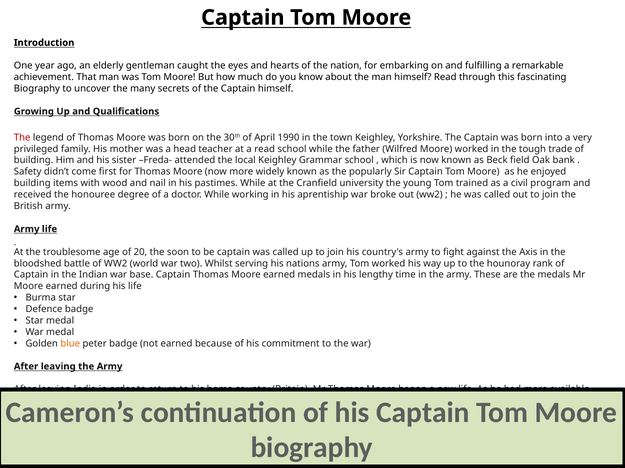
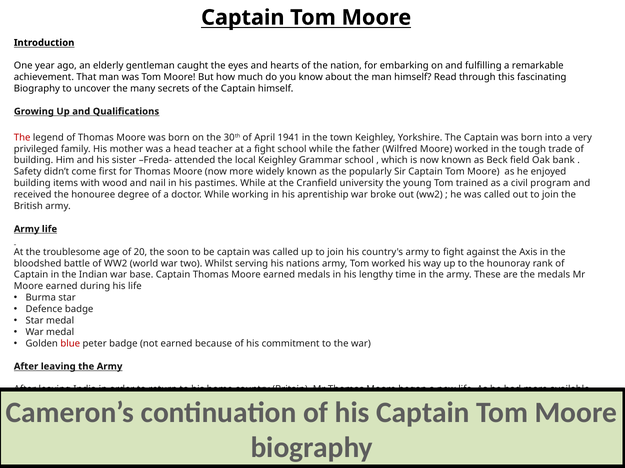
1990: 1990 -> 1941
a read: read -> fight
blue colour: orange -> red
